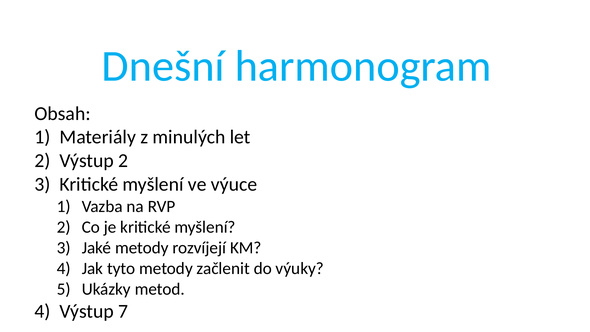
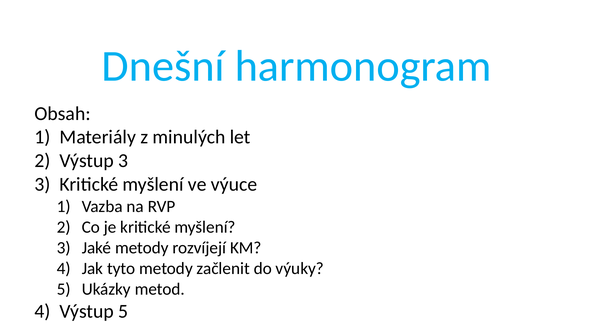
Výstup 2: 2 -> 3
Výstup 7: 7 -> 5
